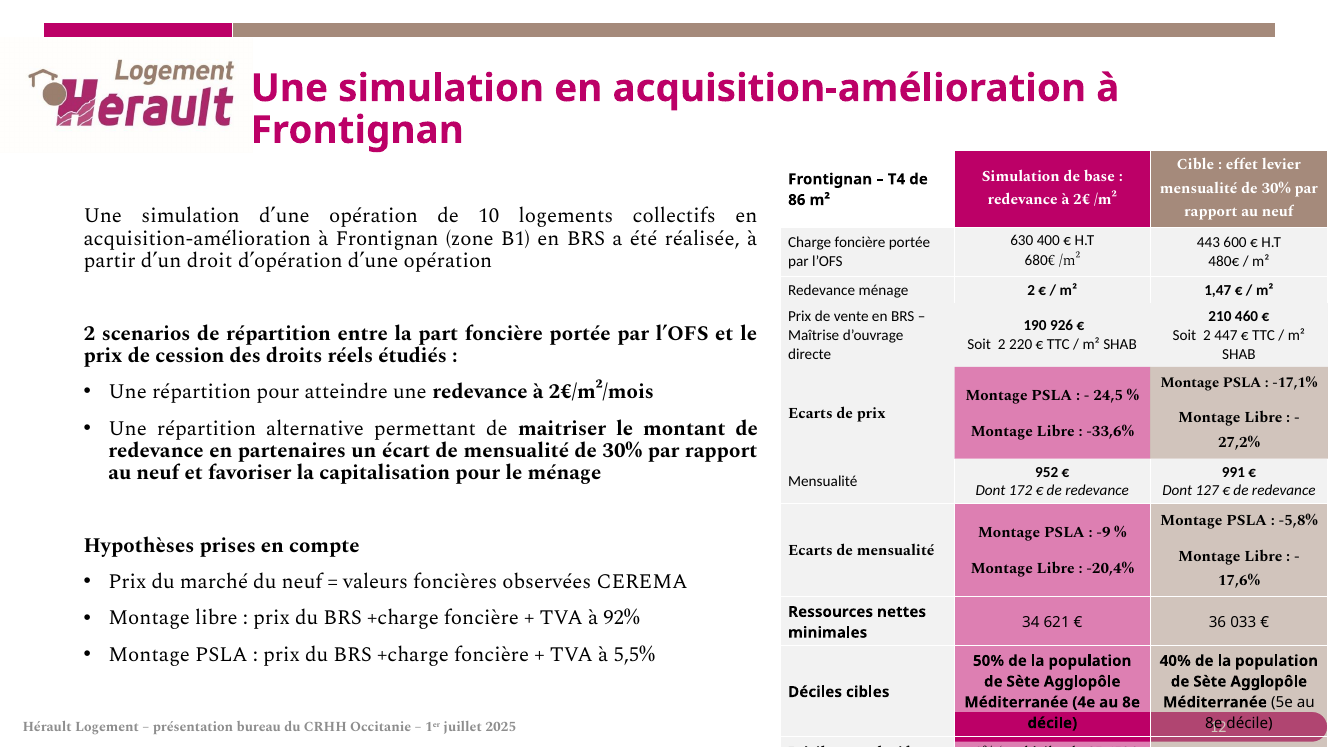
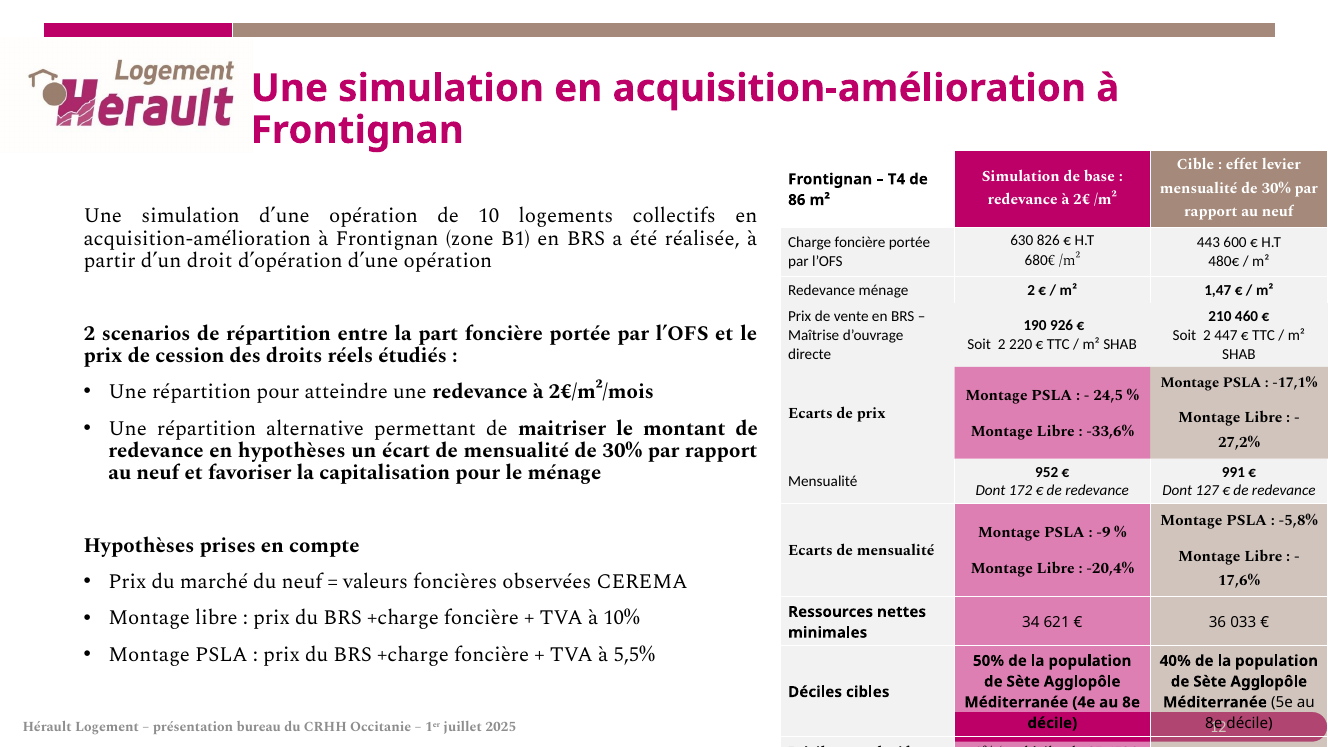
400: 400 -> 826
en partenaires: partenaires -> hypothèses
à 92%: 92% -> 10%
